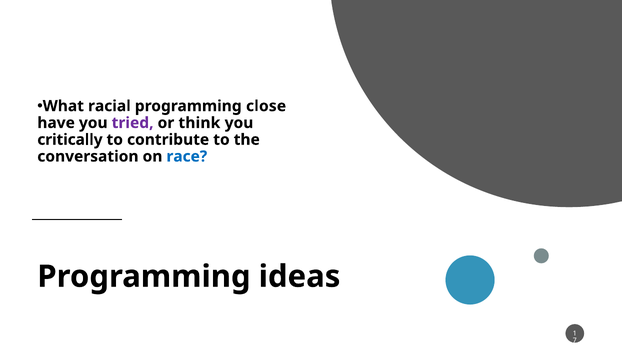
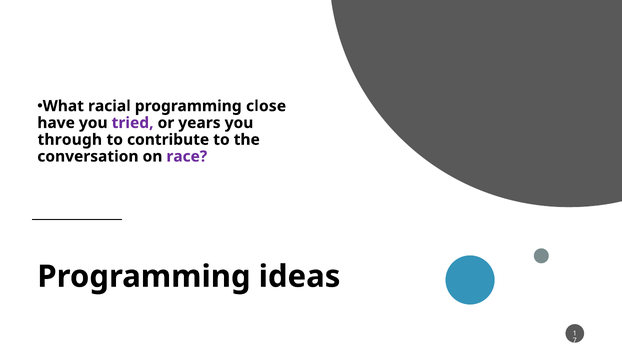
think: think -> years
critically: critically -> through
race colour: blue -> purple
